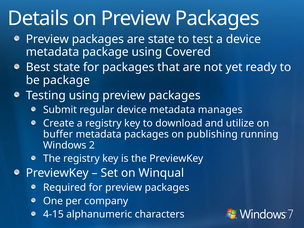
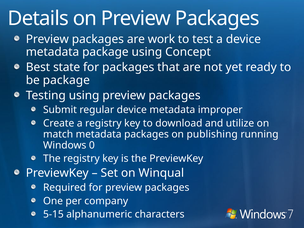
are state: state -> work
Covered: Covered -> Concept
manages: manages -> improper
buffer: buffer -> match
2: 2 -> 0
4-15: 4-15 -> 5-15
